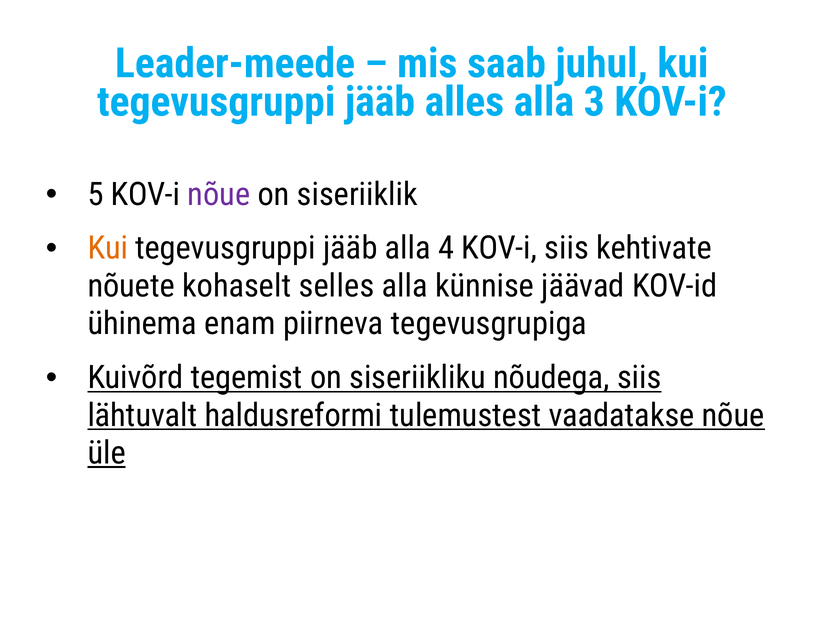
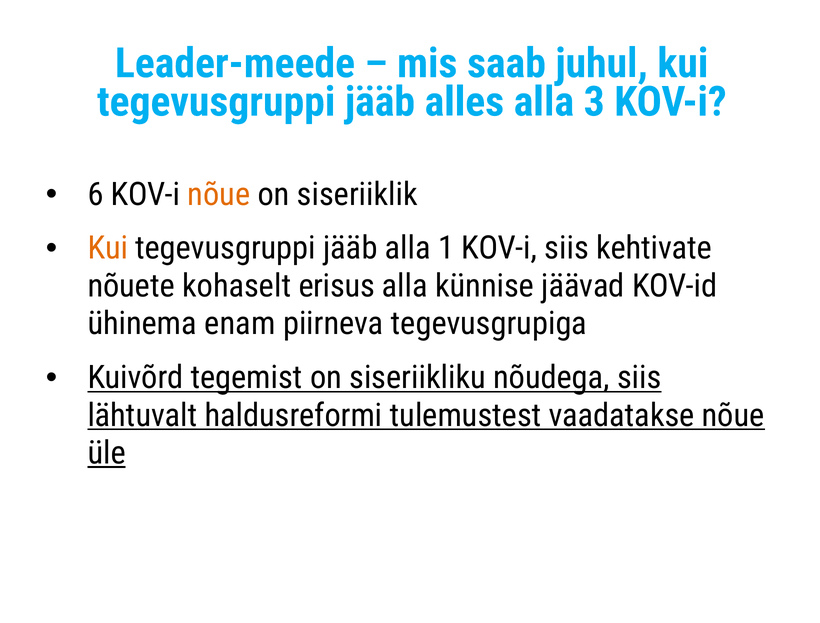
5: 5 -> 6
nõue at (219, 194) colour: purple -> orange
4: 4 -> 1
selles: selles -> erisus
